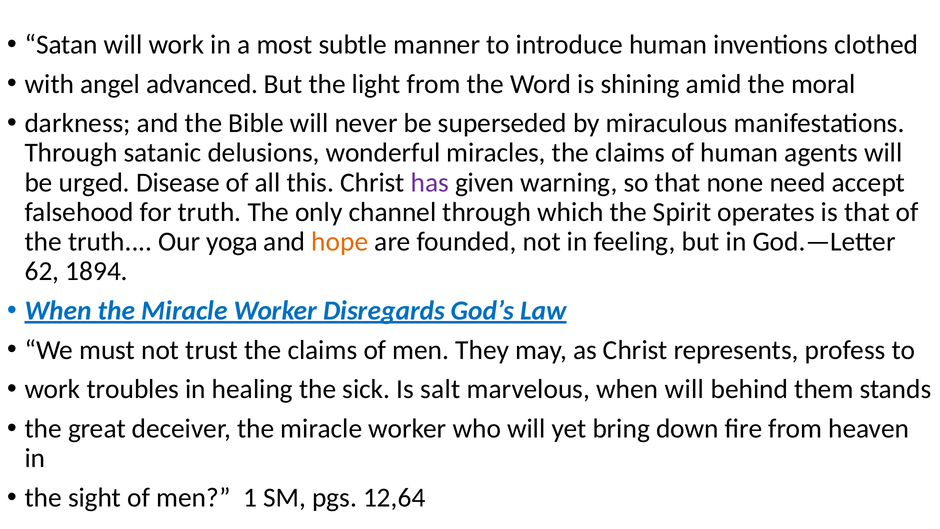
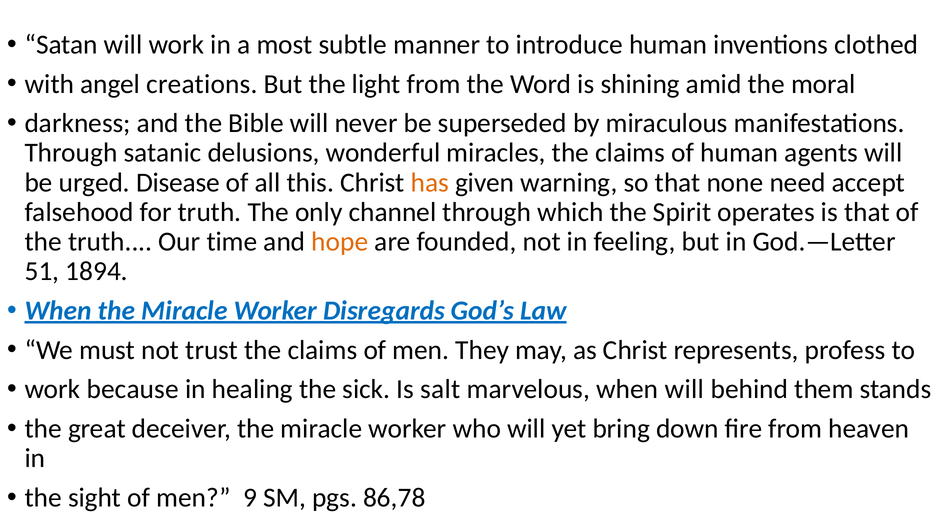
advanced: advanced -> creations
has colour: purple -> orange
yoga: yoga -> time
62: 62 -> 51
troubles: troubles -> because
1: 1 -> 9
12,64: 12,64 -> 86,78
